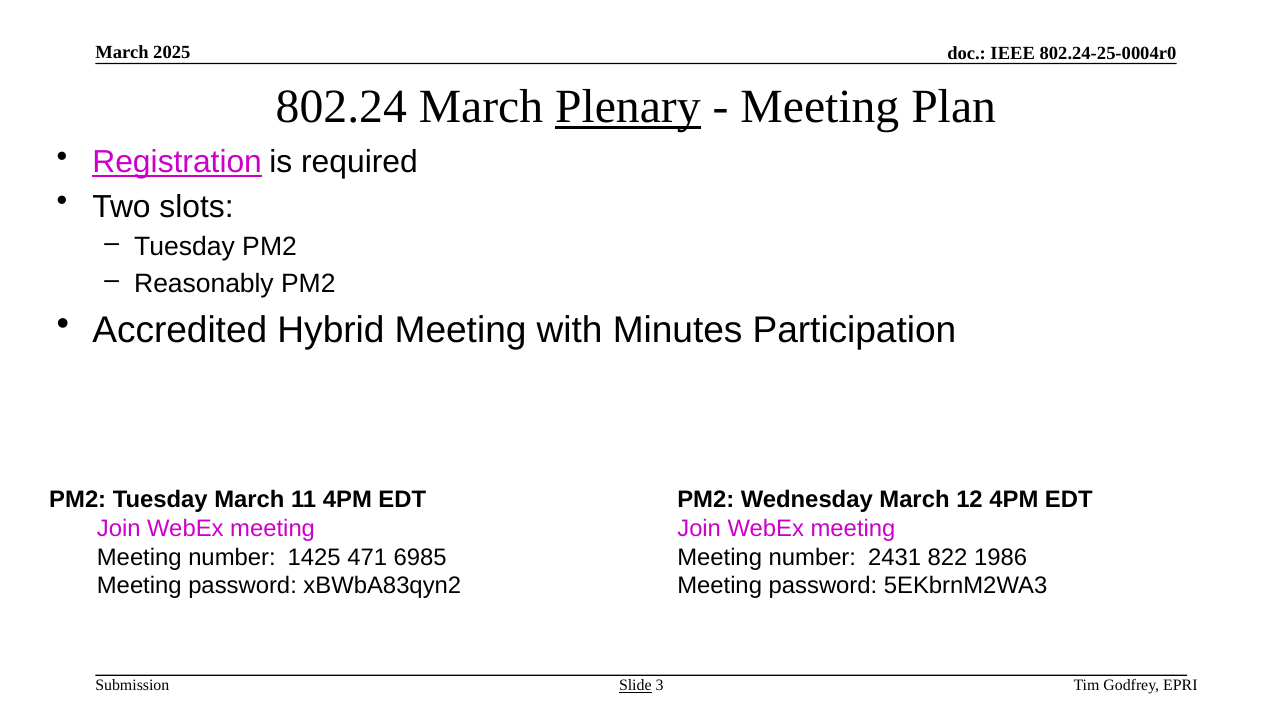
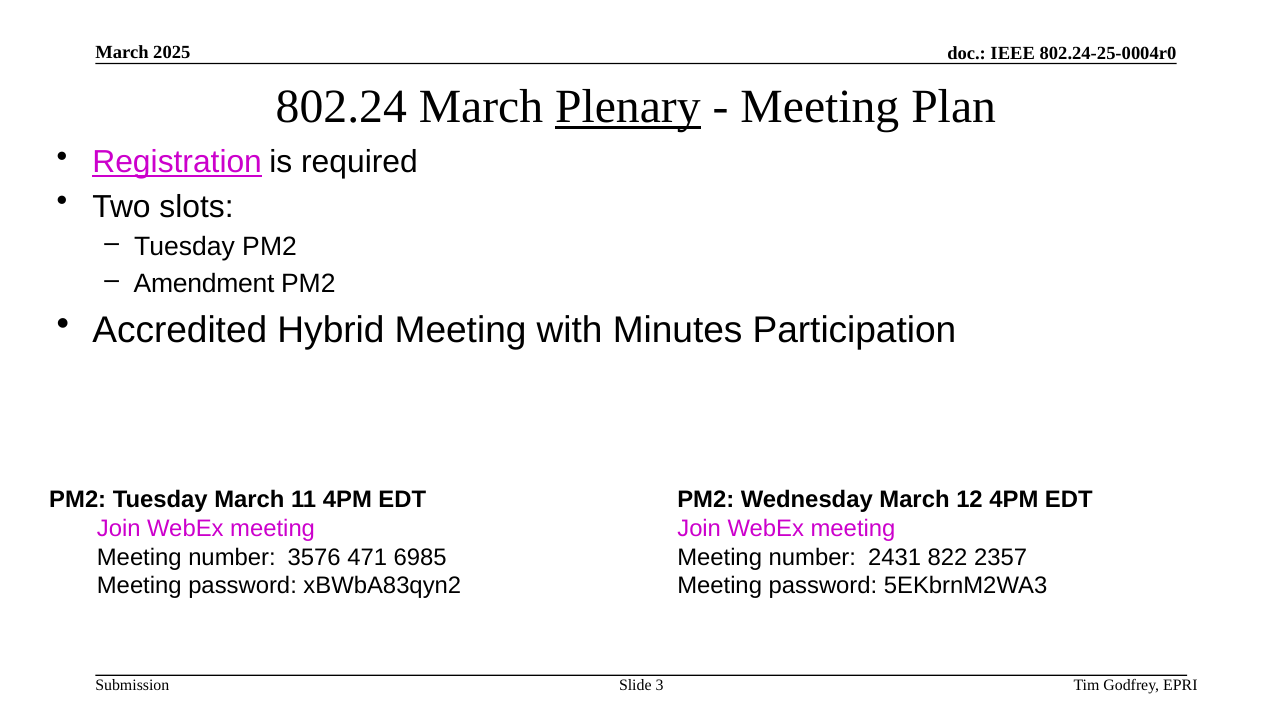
Reasonably: Reasonably -> Amendment
1425: 1425 -> 3576
1986: 1986 -> 2357
Slide underline: present -> none
